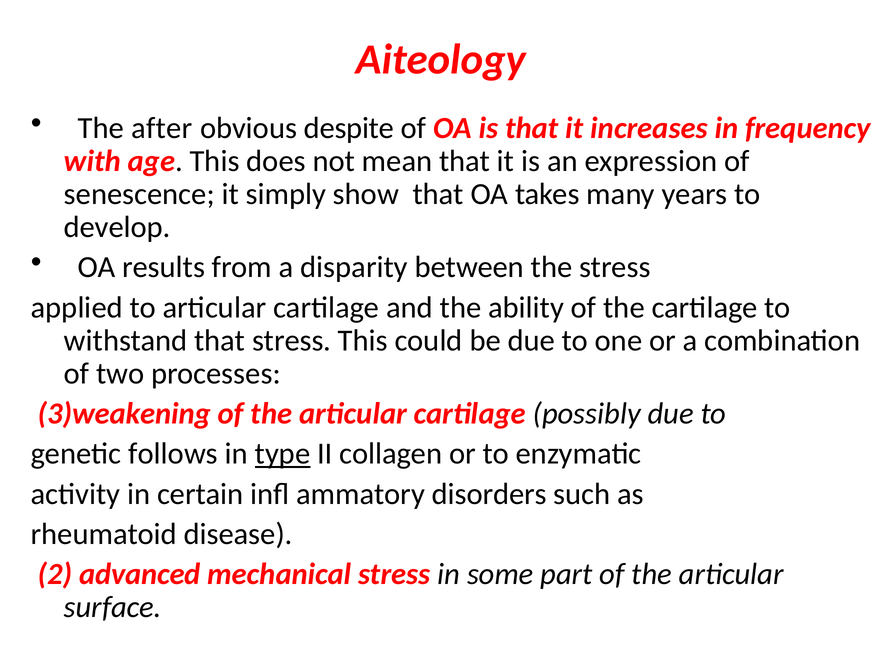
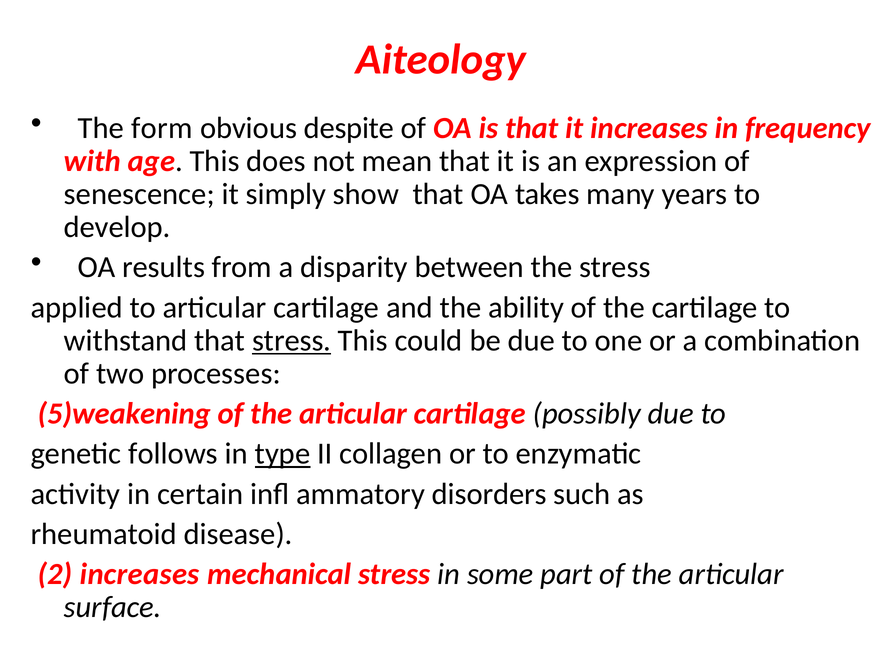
after: after -> form
stress at (292, 340) underline: none -> present
3)weakening: 3)weakening -> 5)weakening
2 advanced: advanced -> increases
